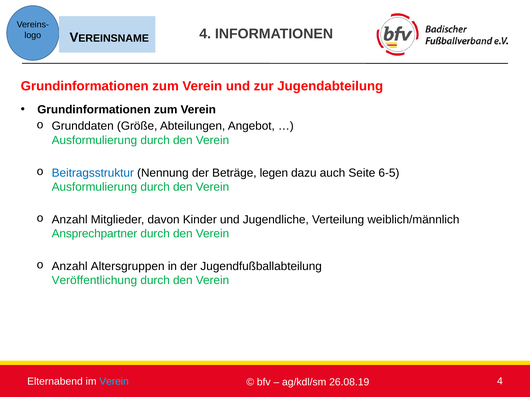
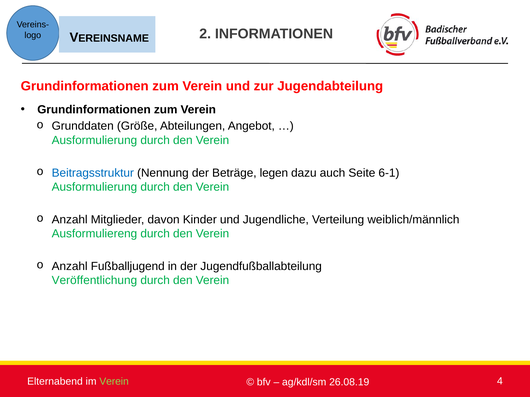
4 at (205, 34): 4 -> 2
6-5: 6-5 -> 6-1
Ansprechpartner: Ansprechpartner -> Ausformuliereng
Altersgruppen: Altersgruppen -> Fußballjugend
Verein at (114, 382) colour: light blue -> light green
